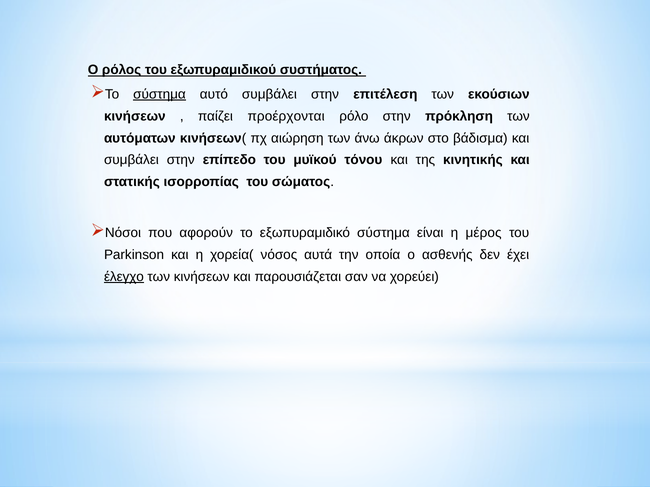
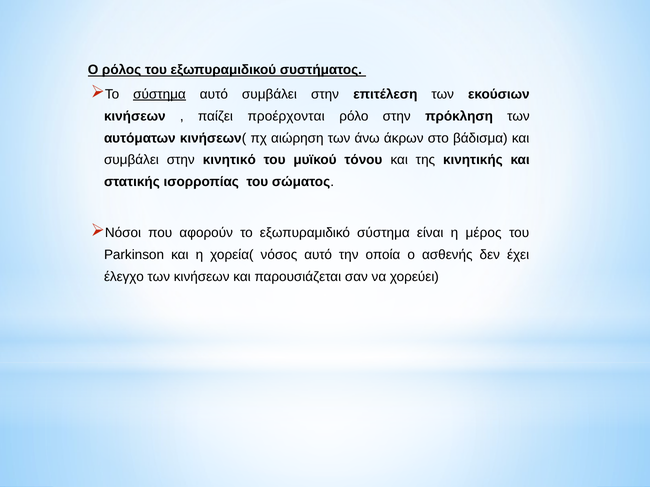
επίπεδο: επίπεδο -> κινητικό
νόσος αυτά: αυτά -> αυτό
έλεγχο underline: present -> none
